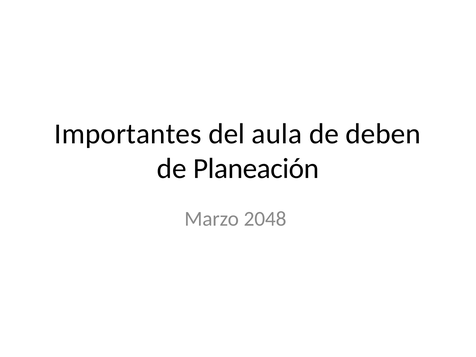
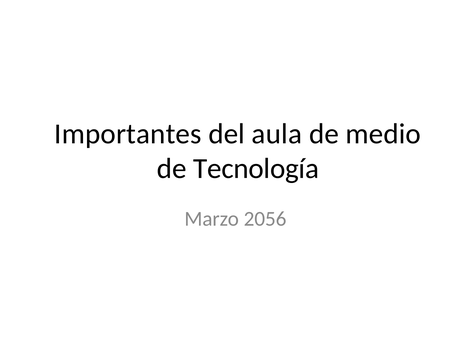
deben: deben -> medio
Planeación: Planeación -> Tecnología
2048: 2048 -> 2056
